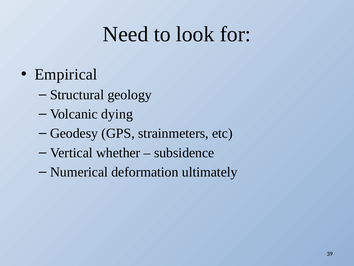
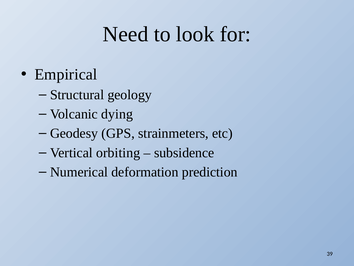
whether: whether -> orbiting
ultimately: ultimately -> prediction
